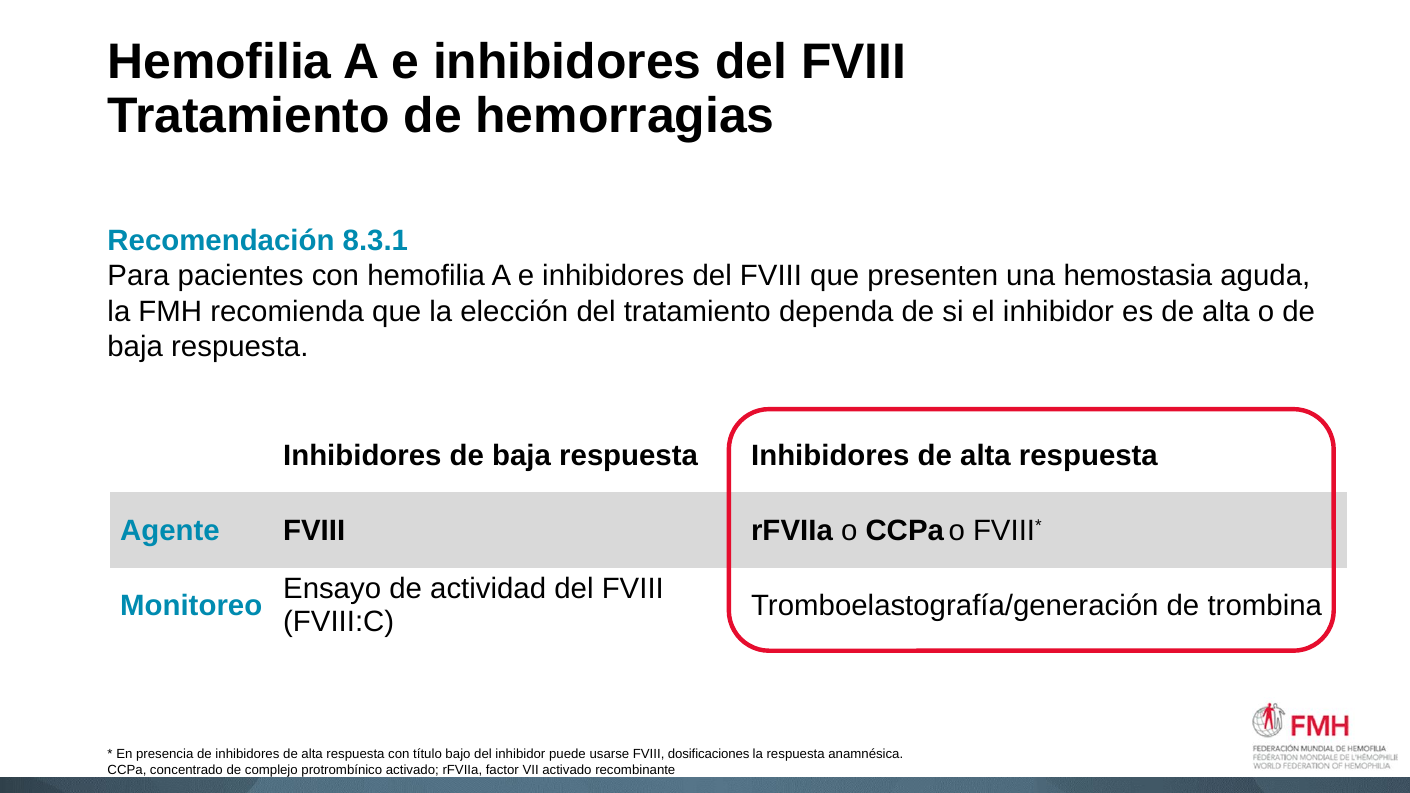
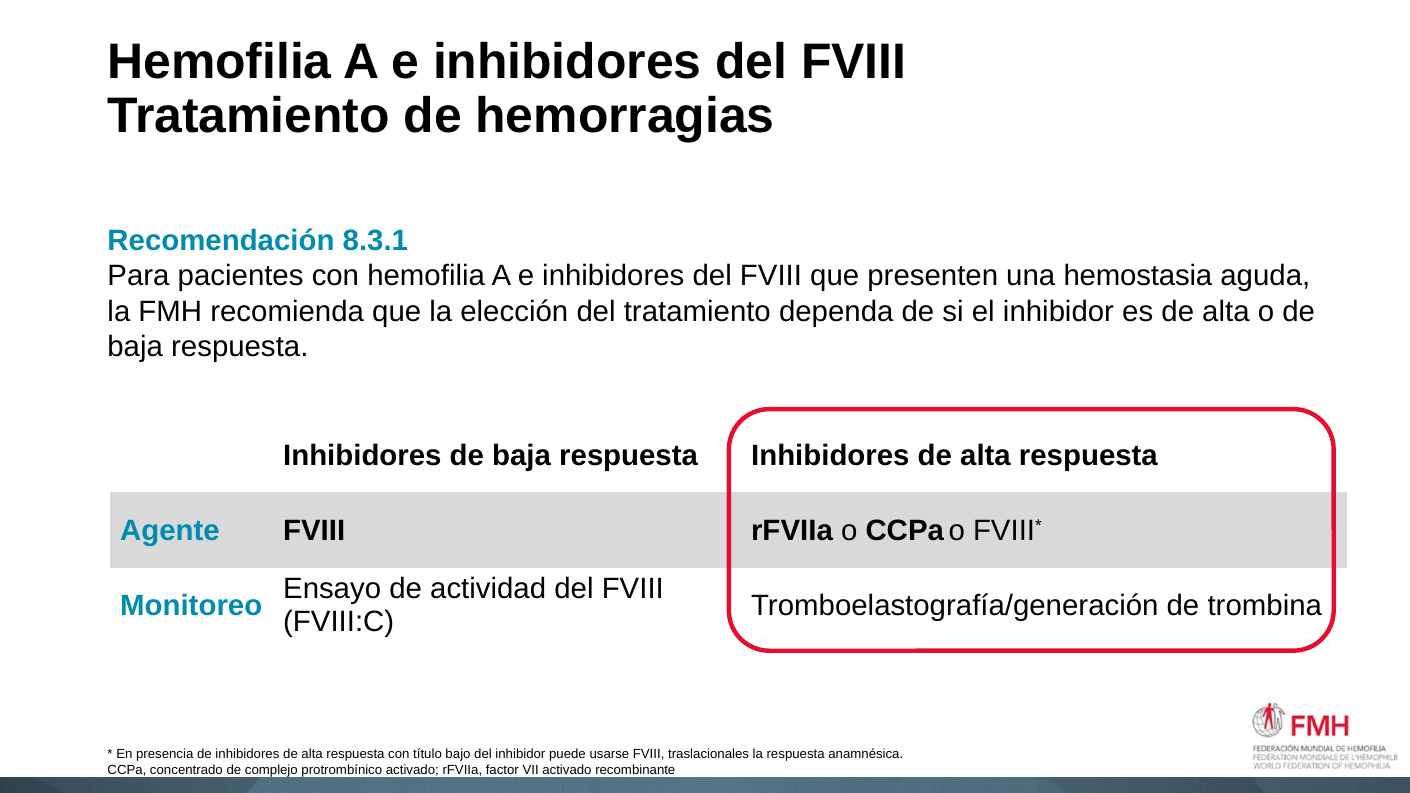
dosificaciones: dosificaciones -> traslacionales
